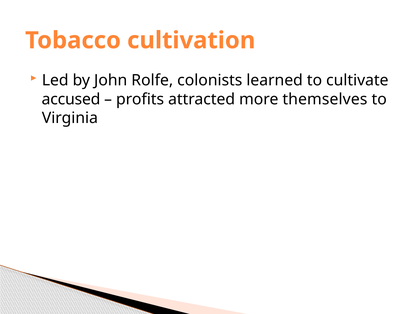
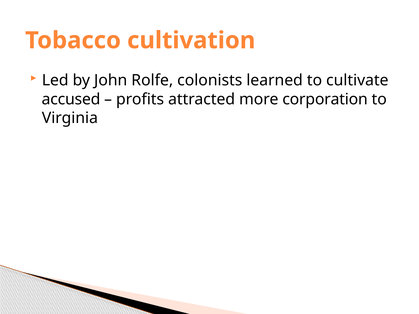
themselves: themselves -> corporation
